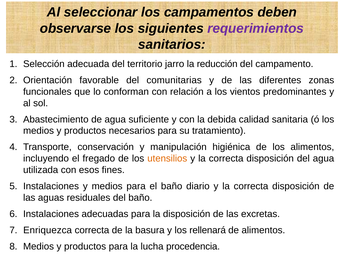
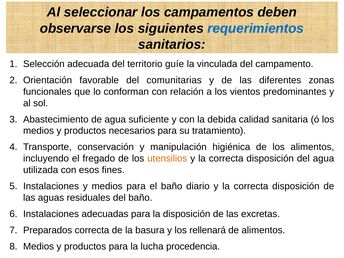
requerimientos colour: purple -> blue
jarro: jarro -> guíe
reducción: reducción -> vinculada
Enriquezca: Enriquezca -> Preparados
